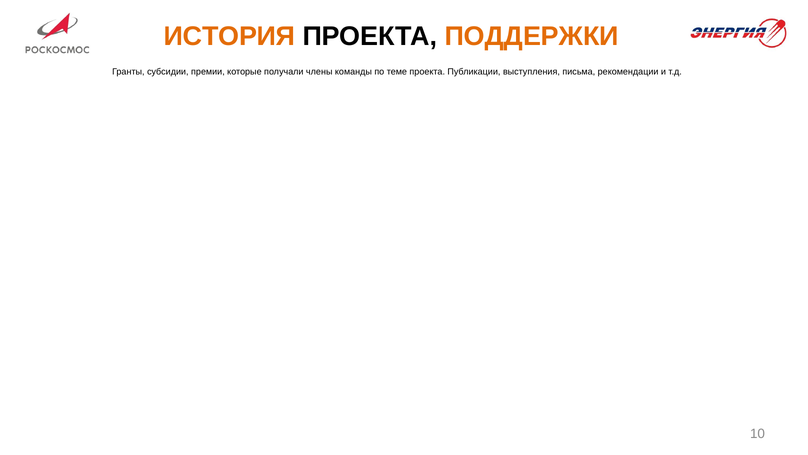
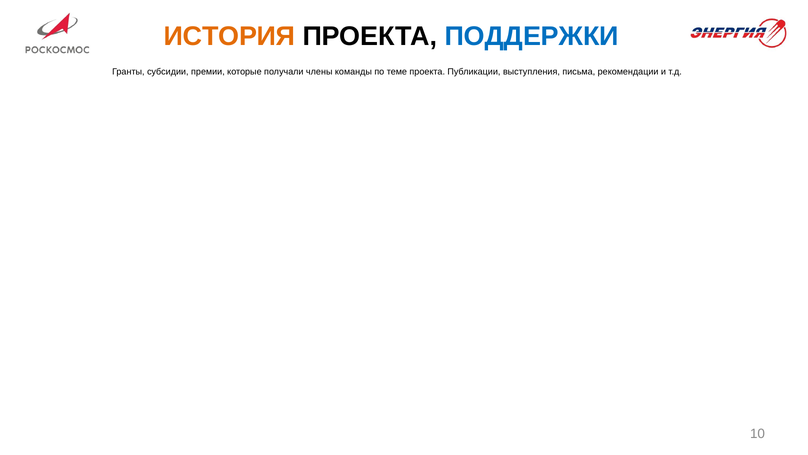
ПОДДЕРЖКИ colour: orange -> blue
